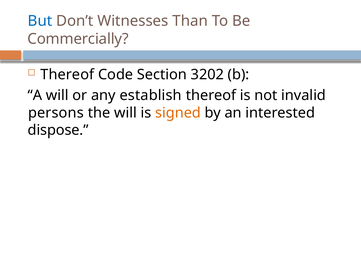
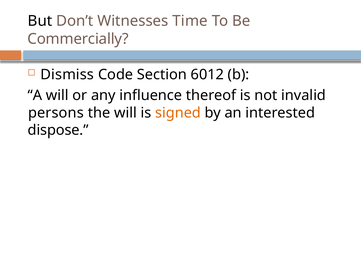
But colour: blue -> black
Than: Than -> Time
Thereof at (67, 75): Thereof -> Dismiss
3202: 3202 -> 6012
establish: establish -> influence
